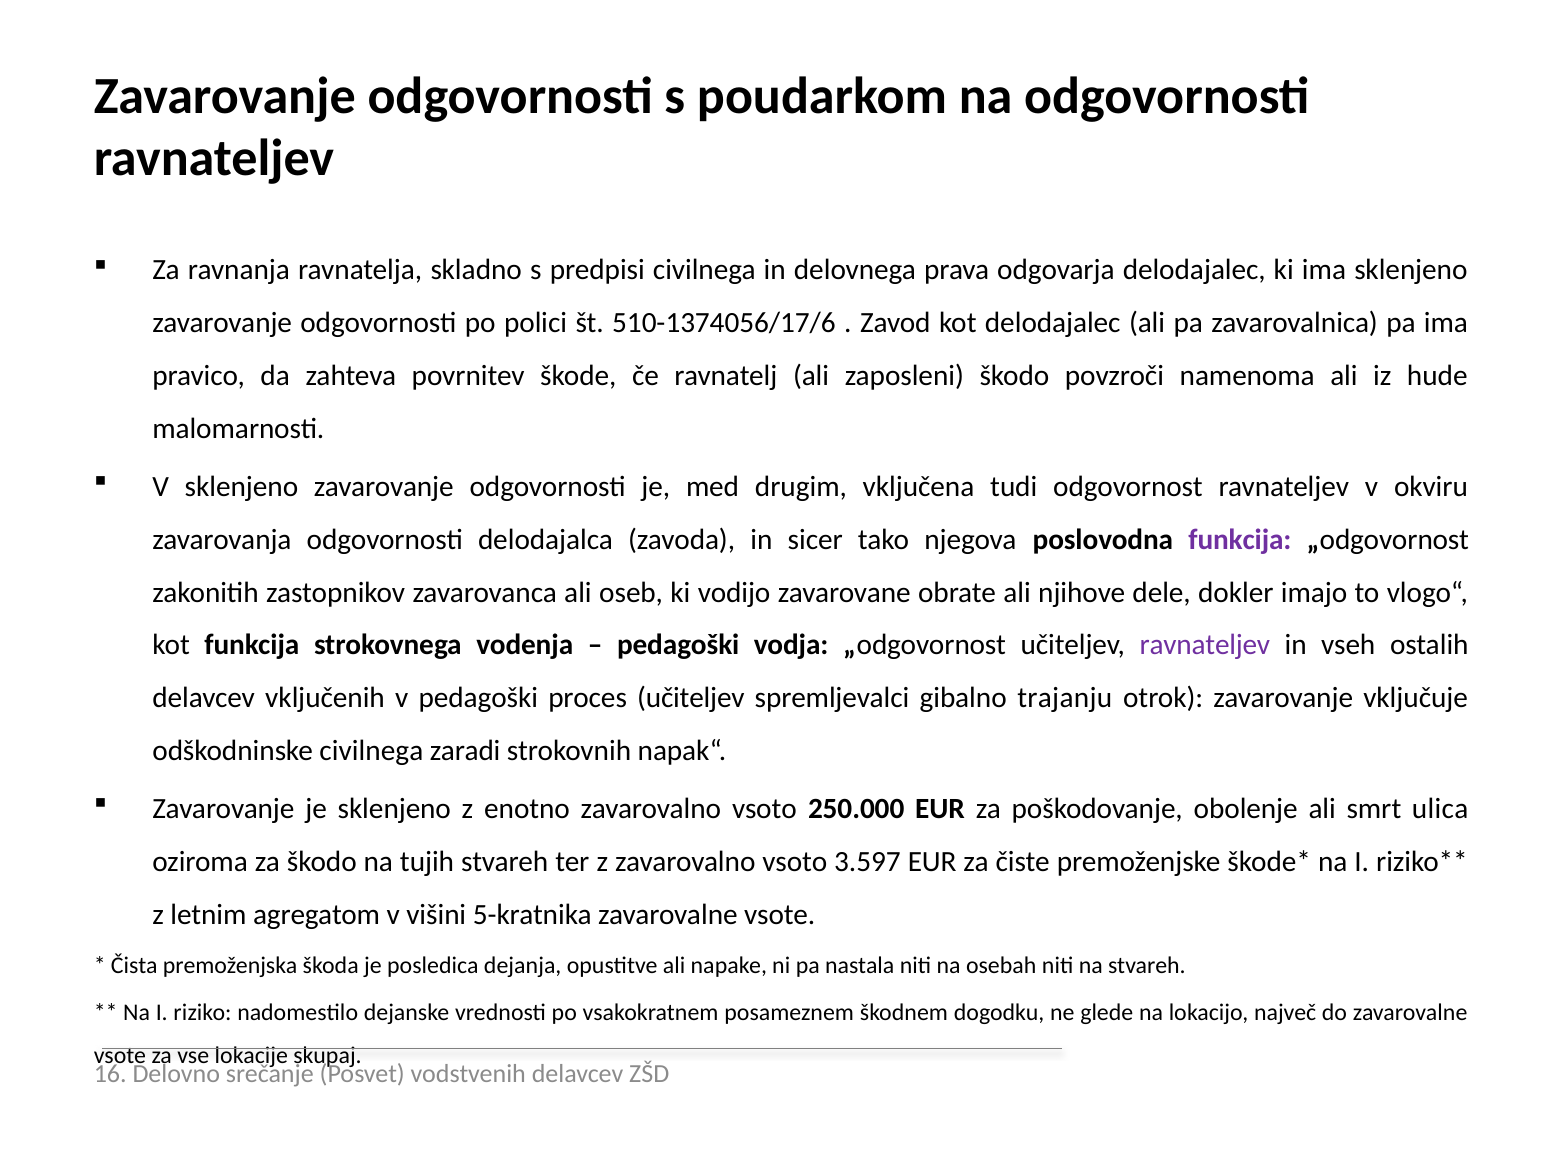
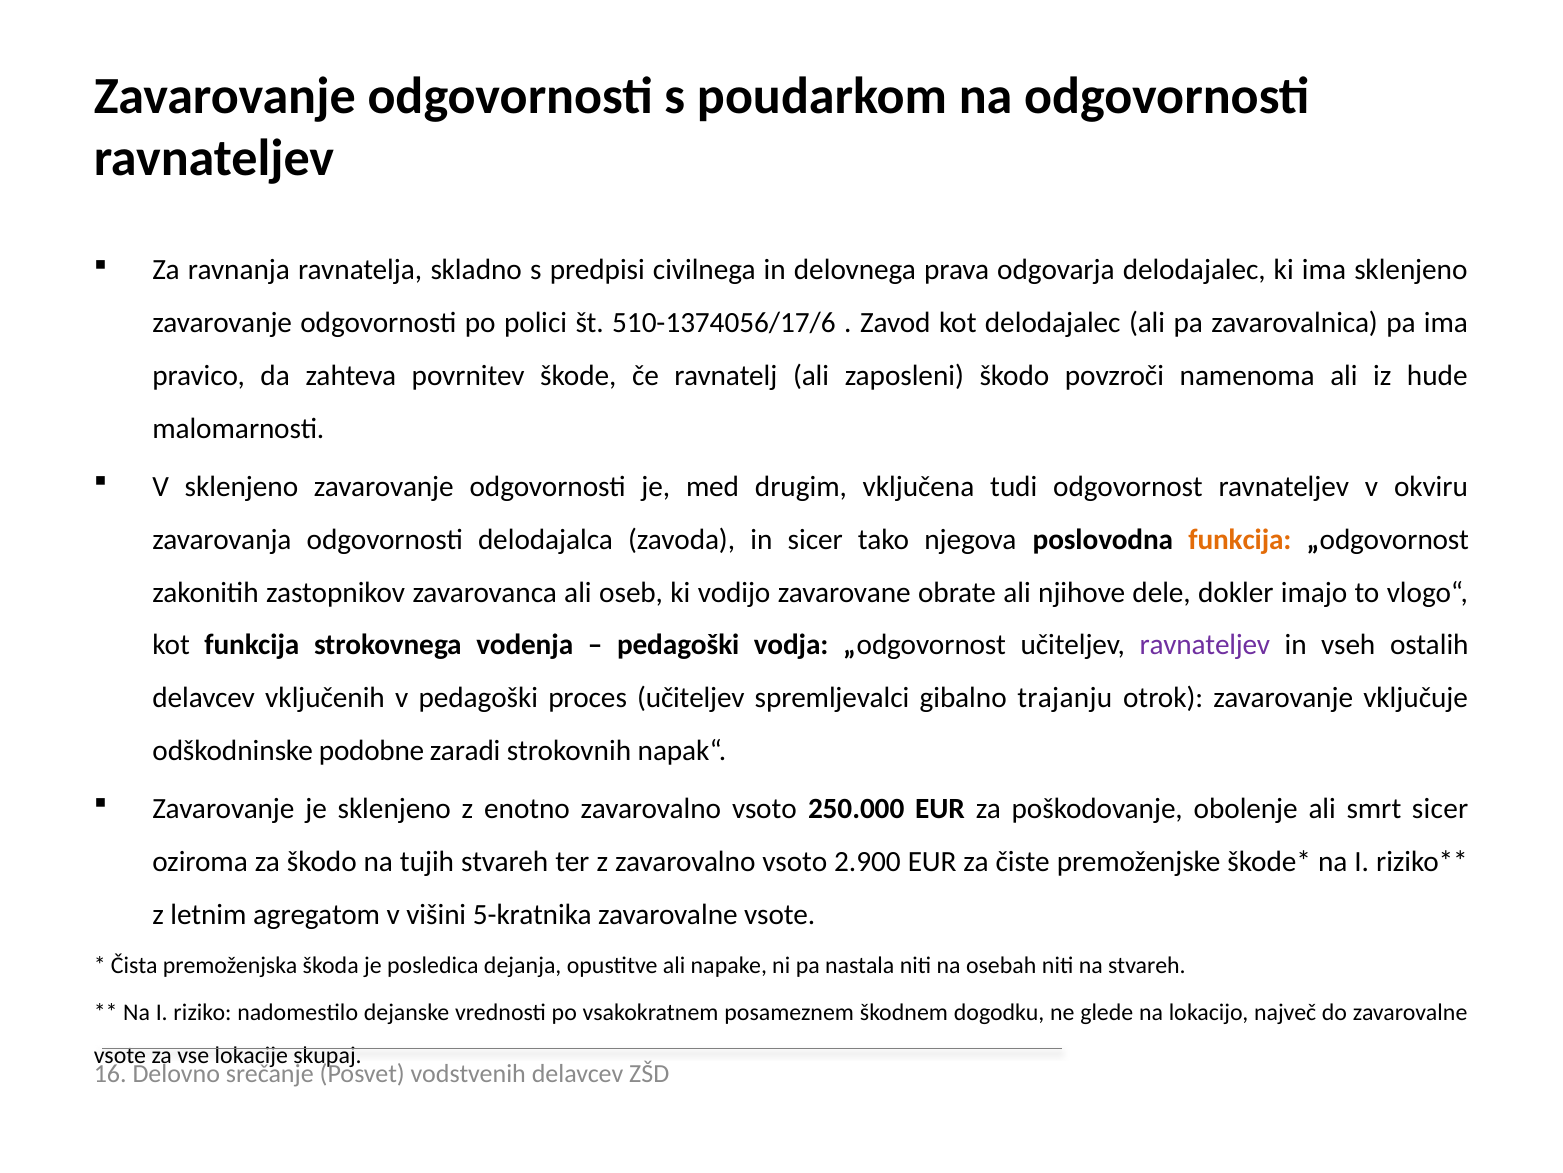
funkcija at (1240, 539) colour: purple -> orange
odškodninske civilnega: civilnega -> podobne
smrt ulica: ulica -> sicer
3.597: 3.597 -> 2.900
